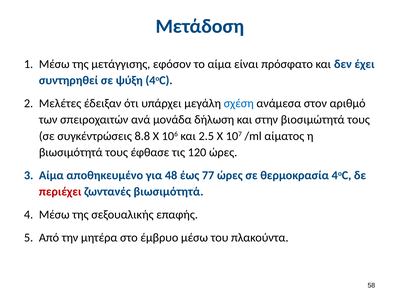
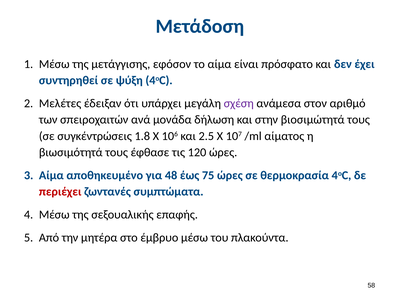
σχέση colour: blue -> purple
8.8: 8.8 -> 1.8
77: 77 -> 75
ζωντανές βιωσιμότητά: βιωσιμότητά -> συμπτώματα
